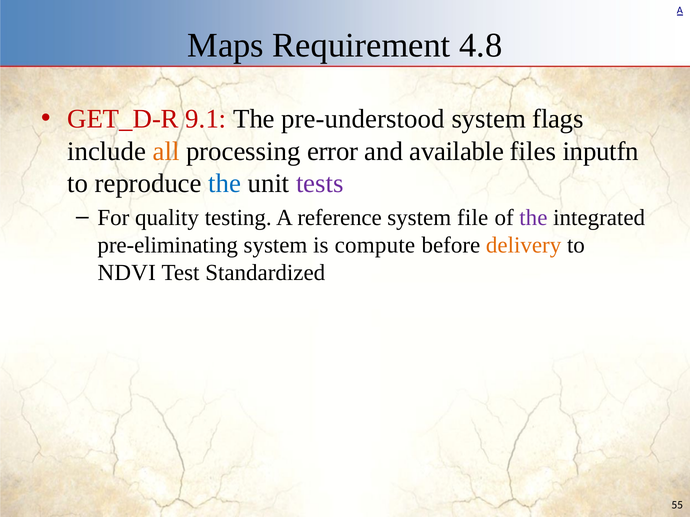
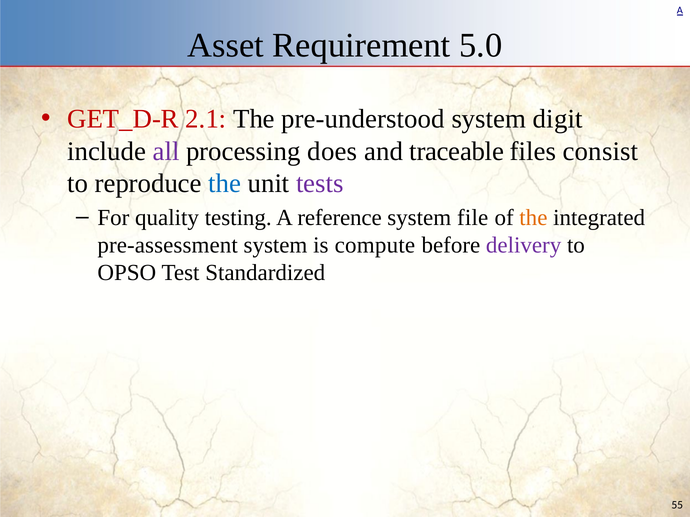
Maps: Maps -> Asset
4.8: 4.8 -> 5.0
9.1: 9.1 -> 2.1
flags: flags -> digit
all colour: orange -> purple
error: error -> does
available: available -> traceable
inputfn: inputfn -> consist
the at (533, 218) colour: purple -> orange
pre-eliminating: pre-eliminating -> pre-assessment
delivery colour: orange -> purple
NDVI: NDVI -> OPSO
